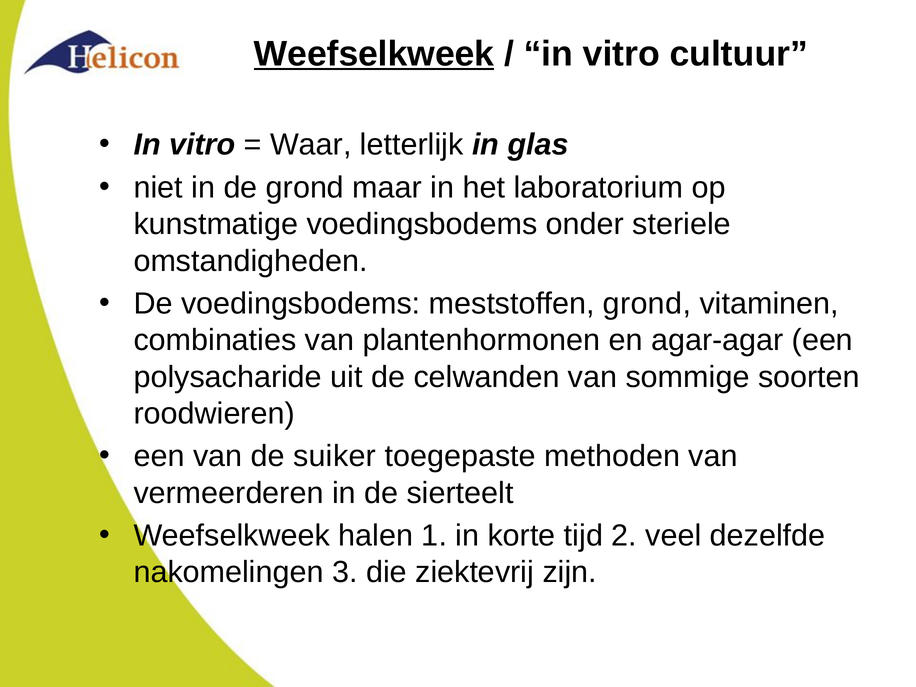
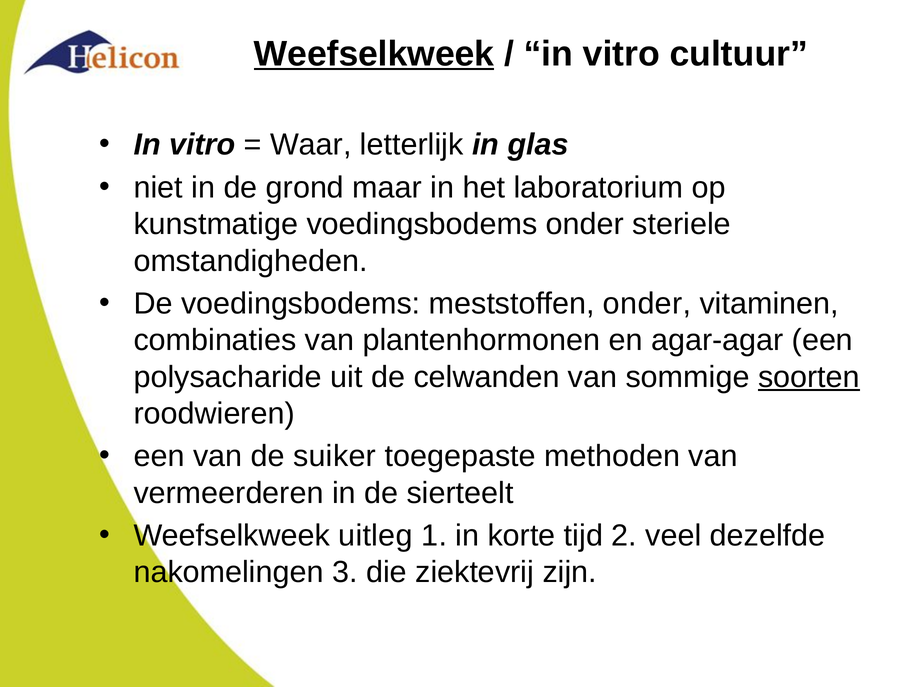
meststoffen grond: grond -> onder
soorten underline: none -> present
halen: halen -> uitleg
